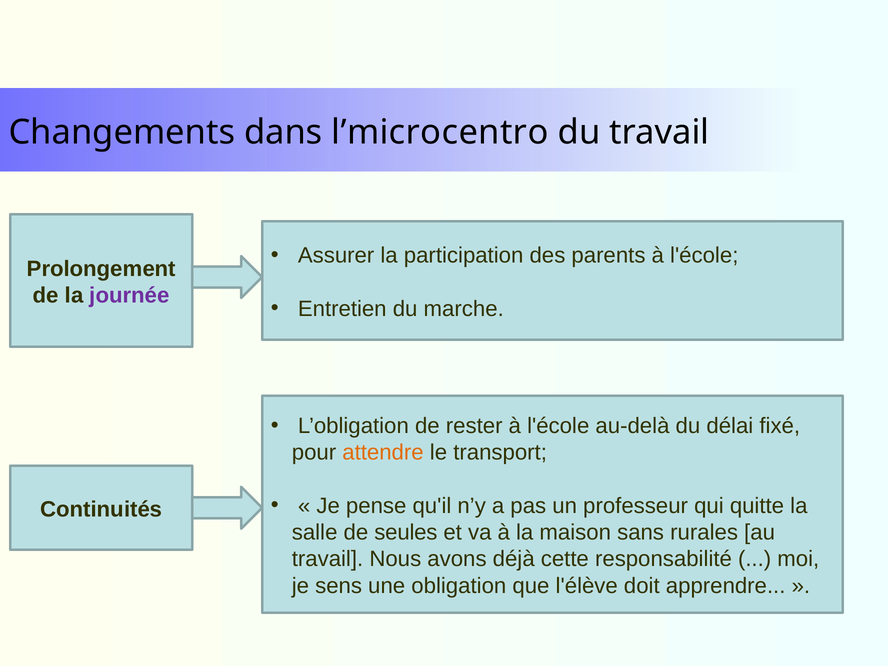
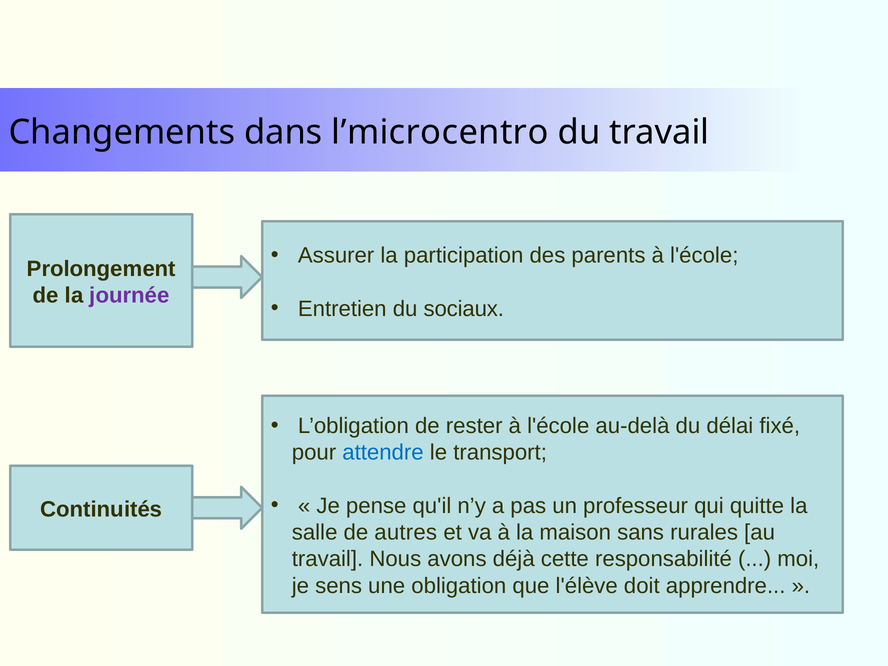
marche: marche -> sociaux
attendre colour: orange -> blue
seules: seules -> autres
